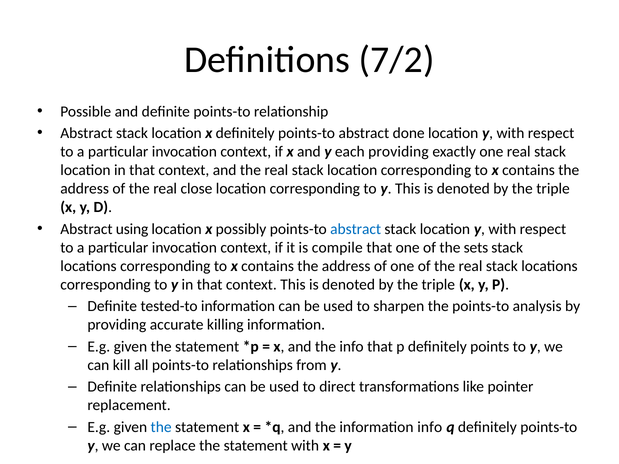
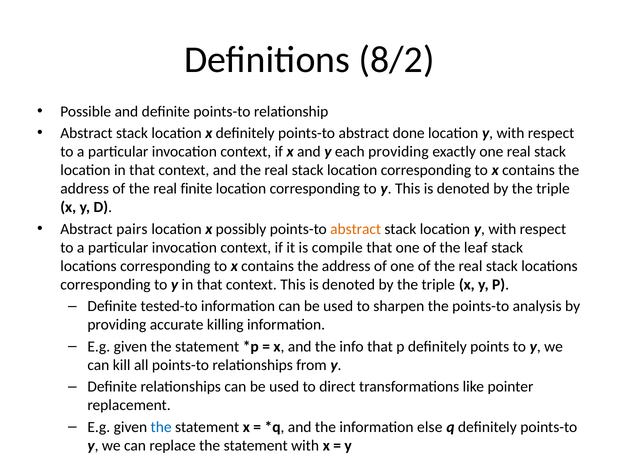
7/2: 7/2 -> 8/2
close: close -> finite
using: using -> pairs
abstract at (356, 229) colour: blue -> orange
sets: sets -> leaf
information info: info -> else
